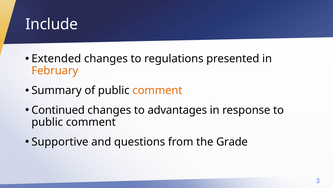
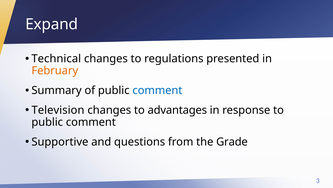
Include: Include -> Expand
Extended: Extended -> Technical
comment at (157, 90) colour: orange -> blue
Continued: Continued -> Television
